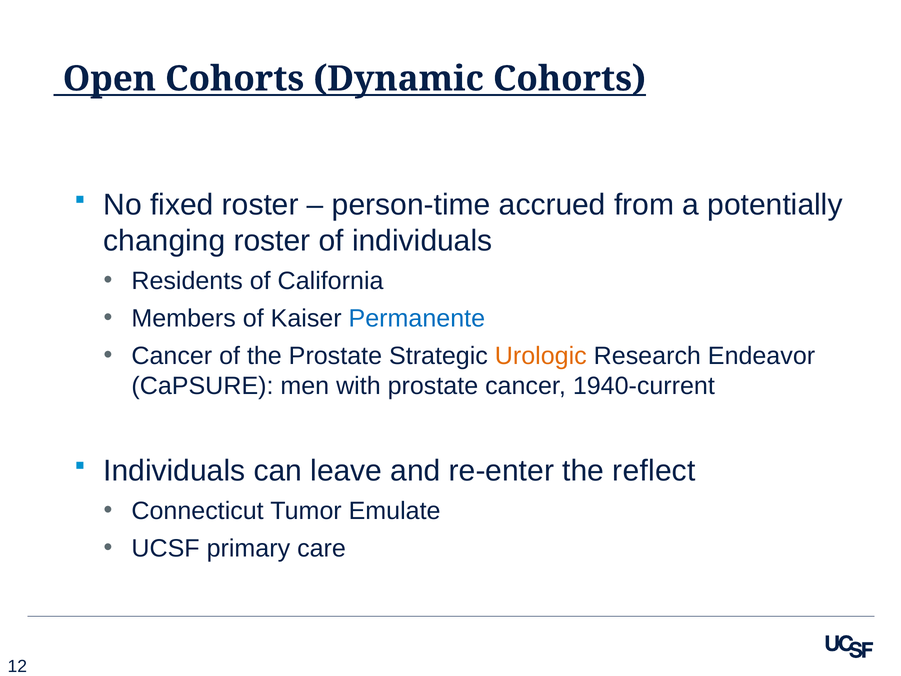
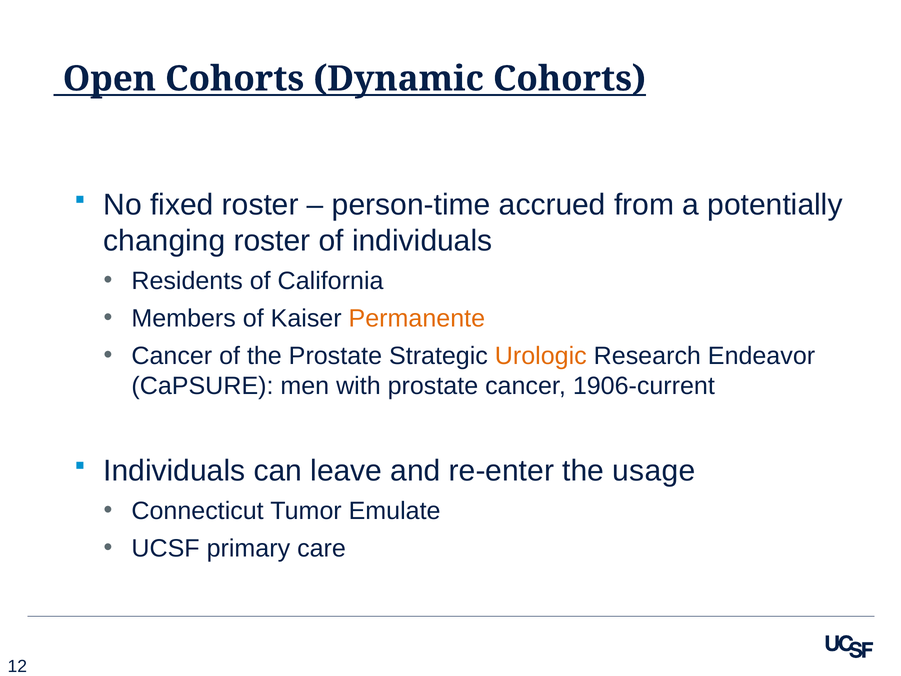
Permanente colour: blue -> orange
1940-current: 1940-current -> 1906-current
reflect: reflect -> usage
